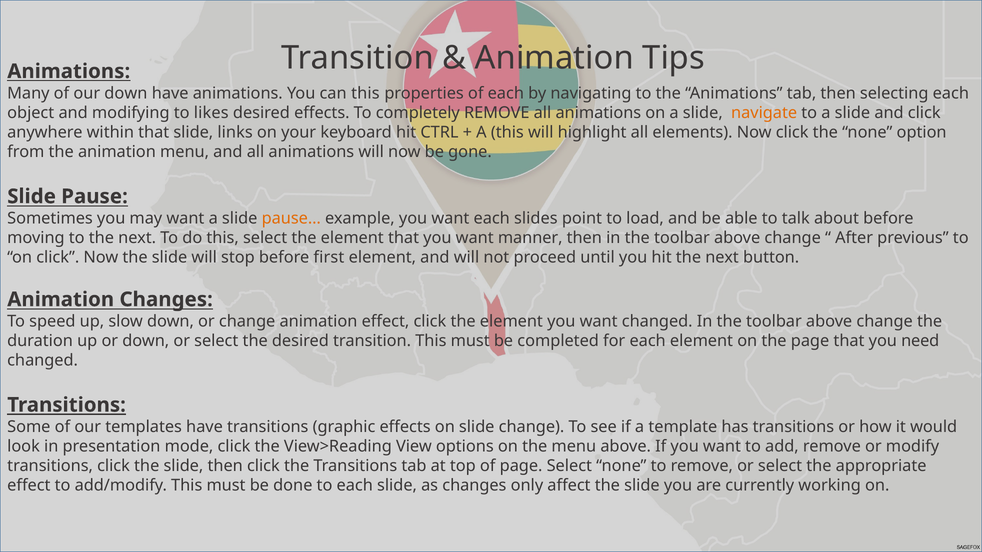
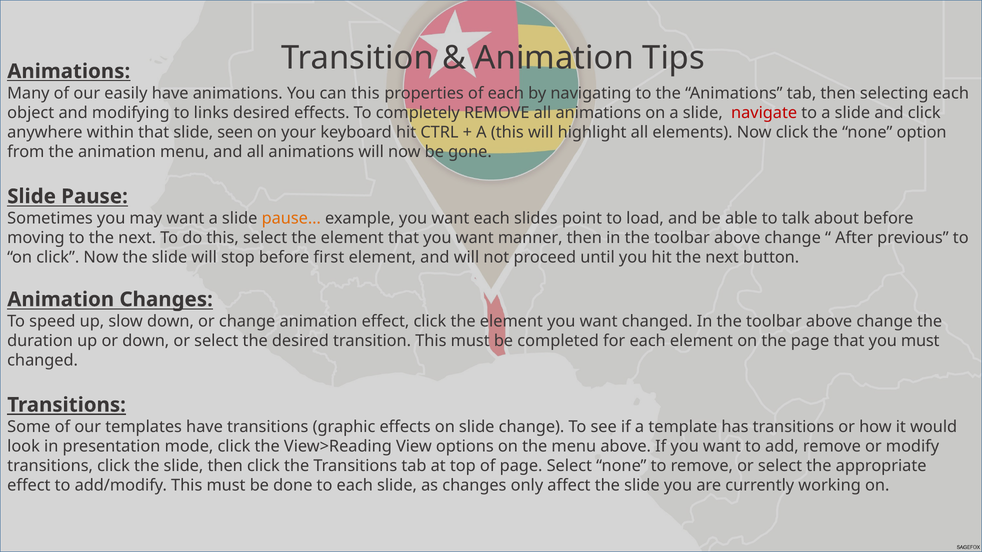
our down: down -> easily
likes: likes -> links
navigate colour: orange -> red
links: links -> seen
you need: need -> must
